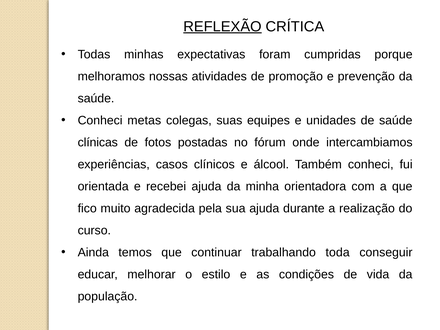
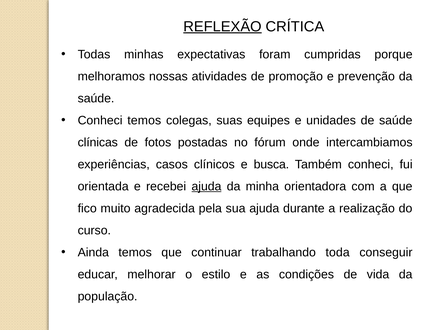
Conheci metas: metas -> temos
álcool: álcool -> busca
ajuda at (206, 186) underline: none -> present
